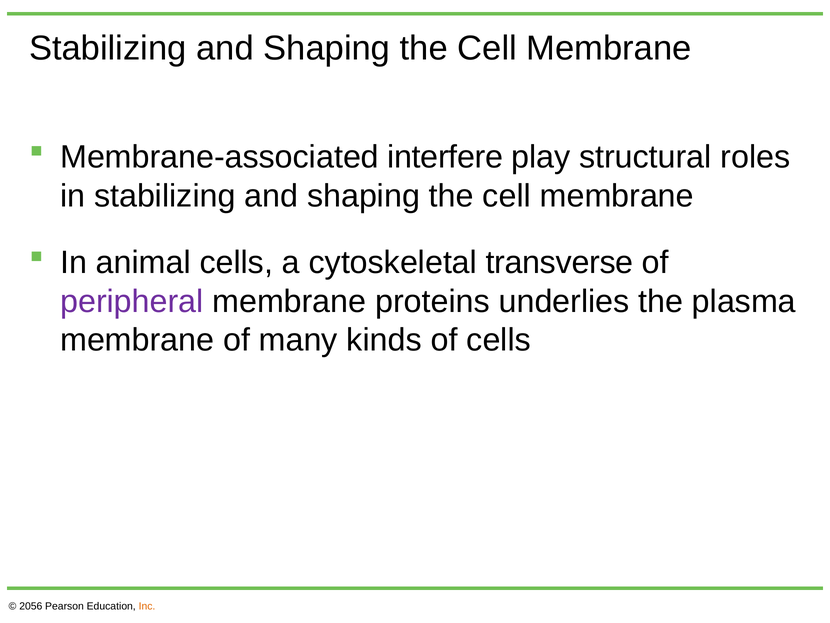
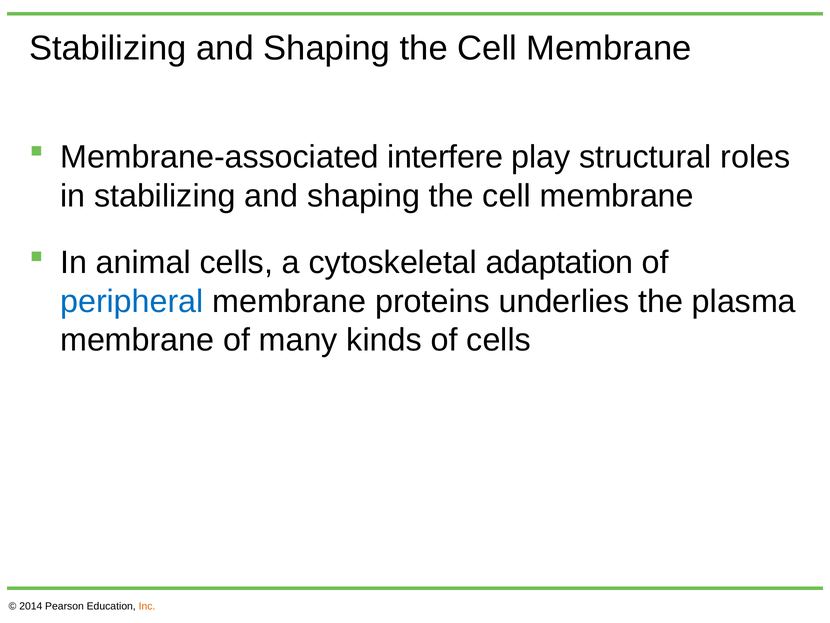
transverse: transverse -> adaptation
peripheral colour: purple -> blue
2056: 2056 -> 2014
